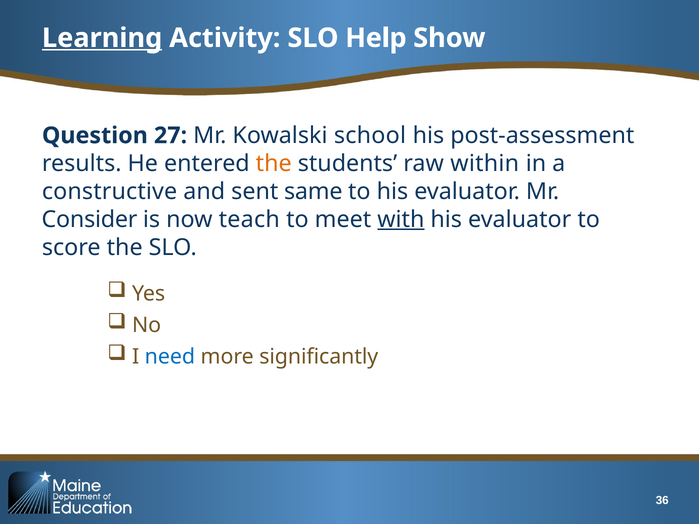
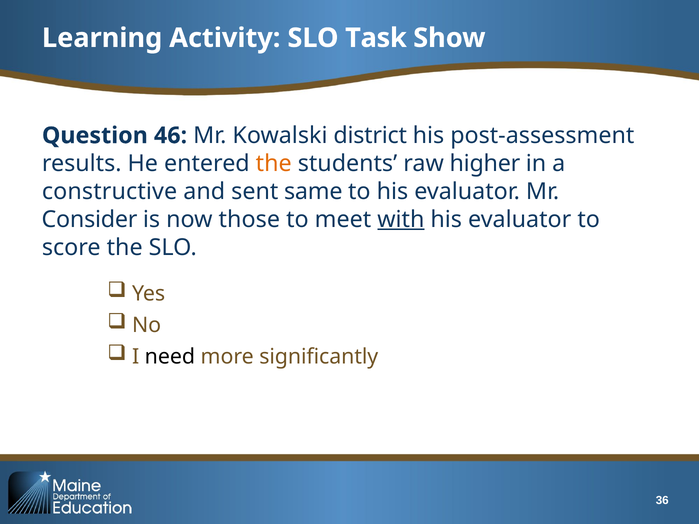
Learning underline: present -> none
Help: Help -> Task
27: 27 -> 46
school: school -> district
within: within -> higher
teach: teach -> those
need colour: blue -> black
